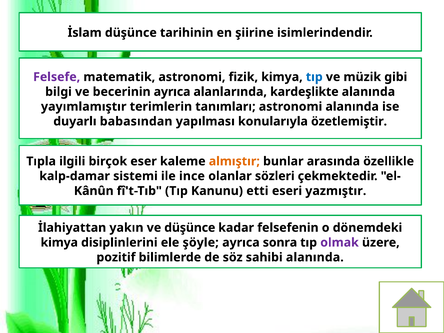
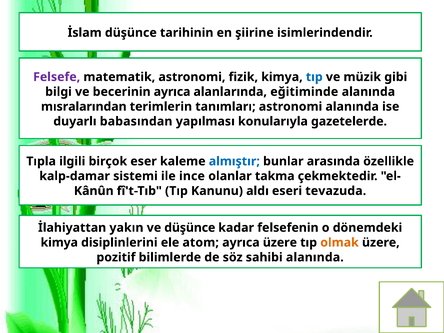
kardeşlikte: kardeşlikte -> eğitiminde
yayımlamıştır: yayımlamıştır -> mısralarından
özetlemiştir: özetlemiştir -> gazetelerde
almıştır colour: orange -> blue
sözleri: sözleri -> takma
etti: etti -> aldı
yazmıştır: yazmıştır -> tevazuda
şöyle: şöyle -> atom
ayrıca sonra: sonra -> üzere
olmak colour: purple -> orange
